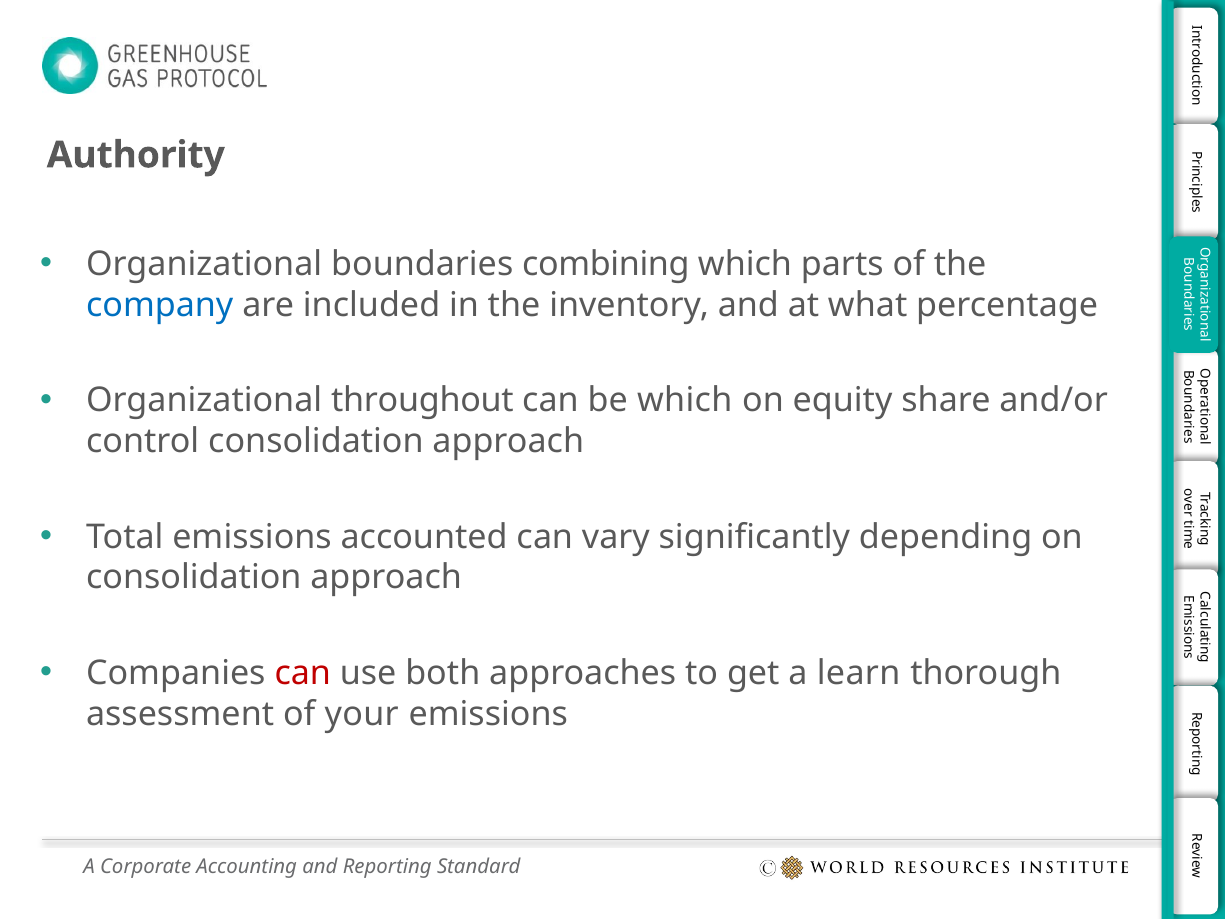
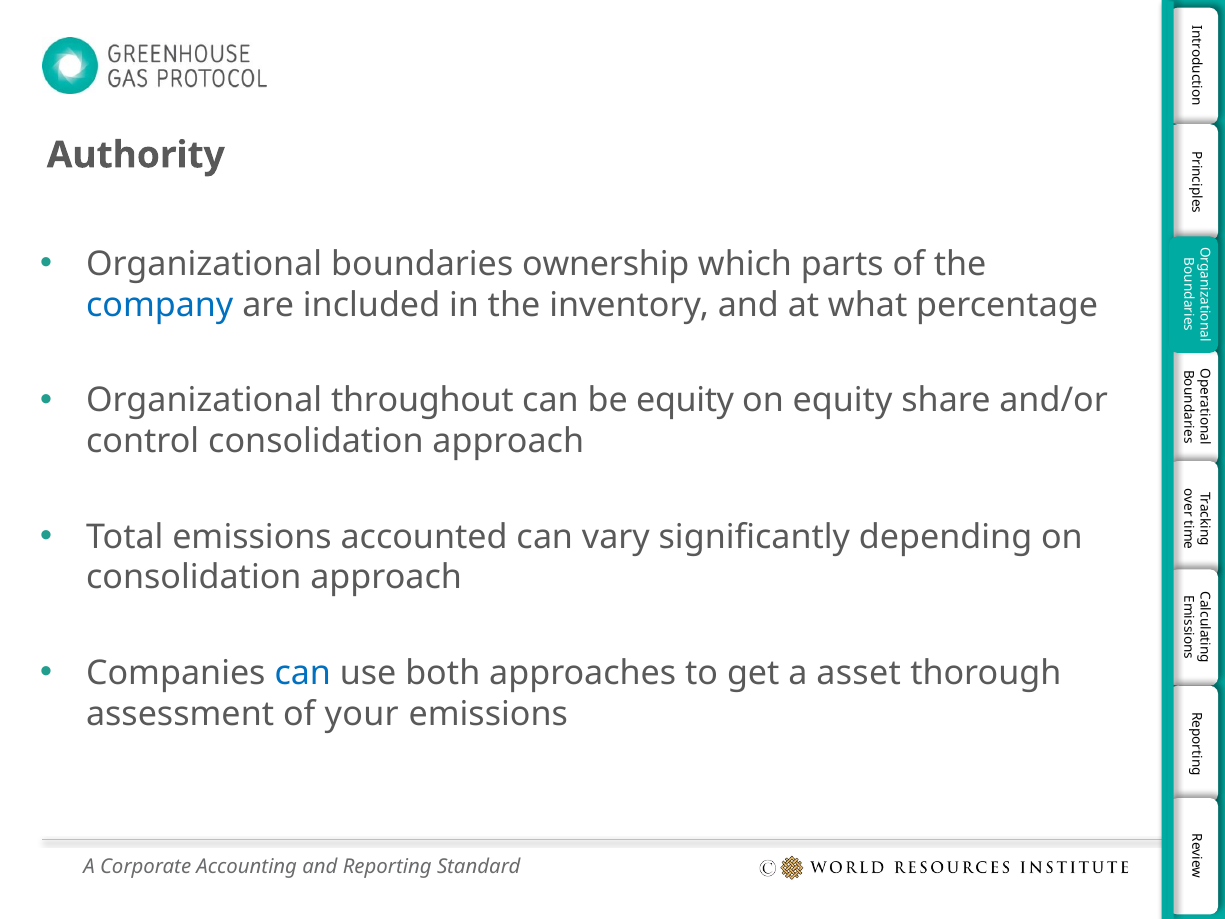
combining: combining -> ownership
be which: which -> equity
can at (303, 673) colour: red -> blue
learn: learn -> asset
